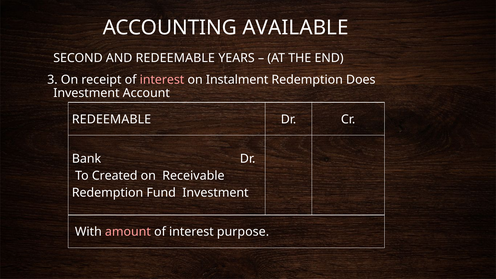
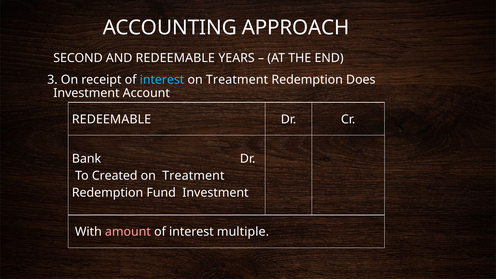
AVAILABLE: AVAILABLE -> APPROACH
interest at (162, 80) colour: pink -> light blue
Instalment at (237, 80): Instalment -> Treatment
Receivable at (193, 176): Receivable -> Treatment
purpose: purpose -> multiple
